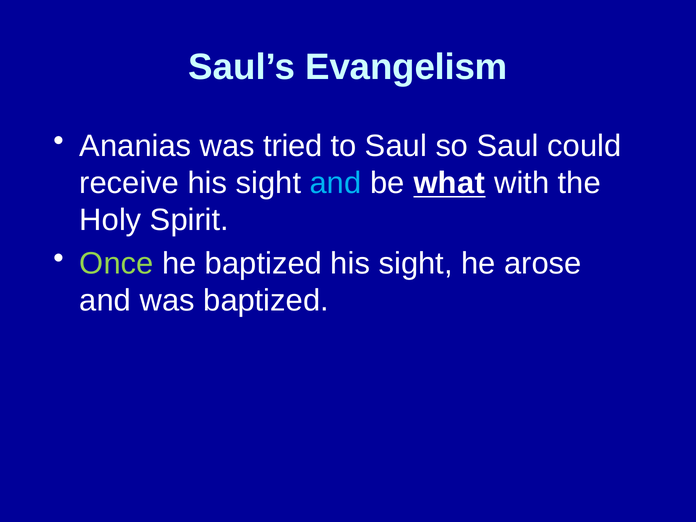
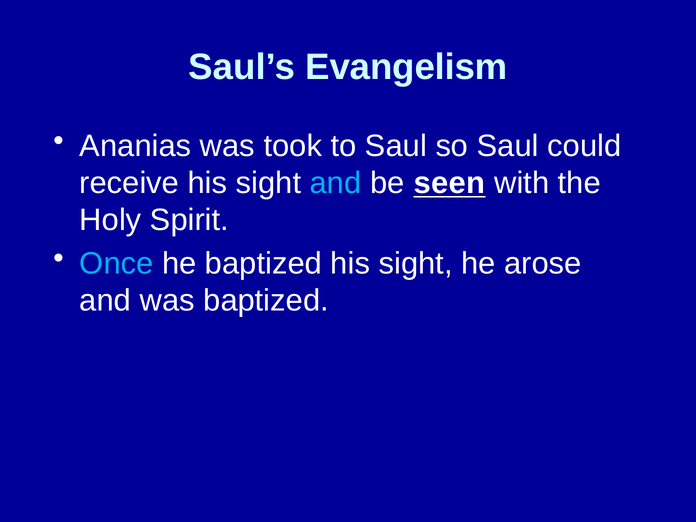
tried: tried -> took
what: what -> seen
Once colour: light green -> light blue
